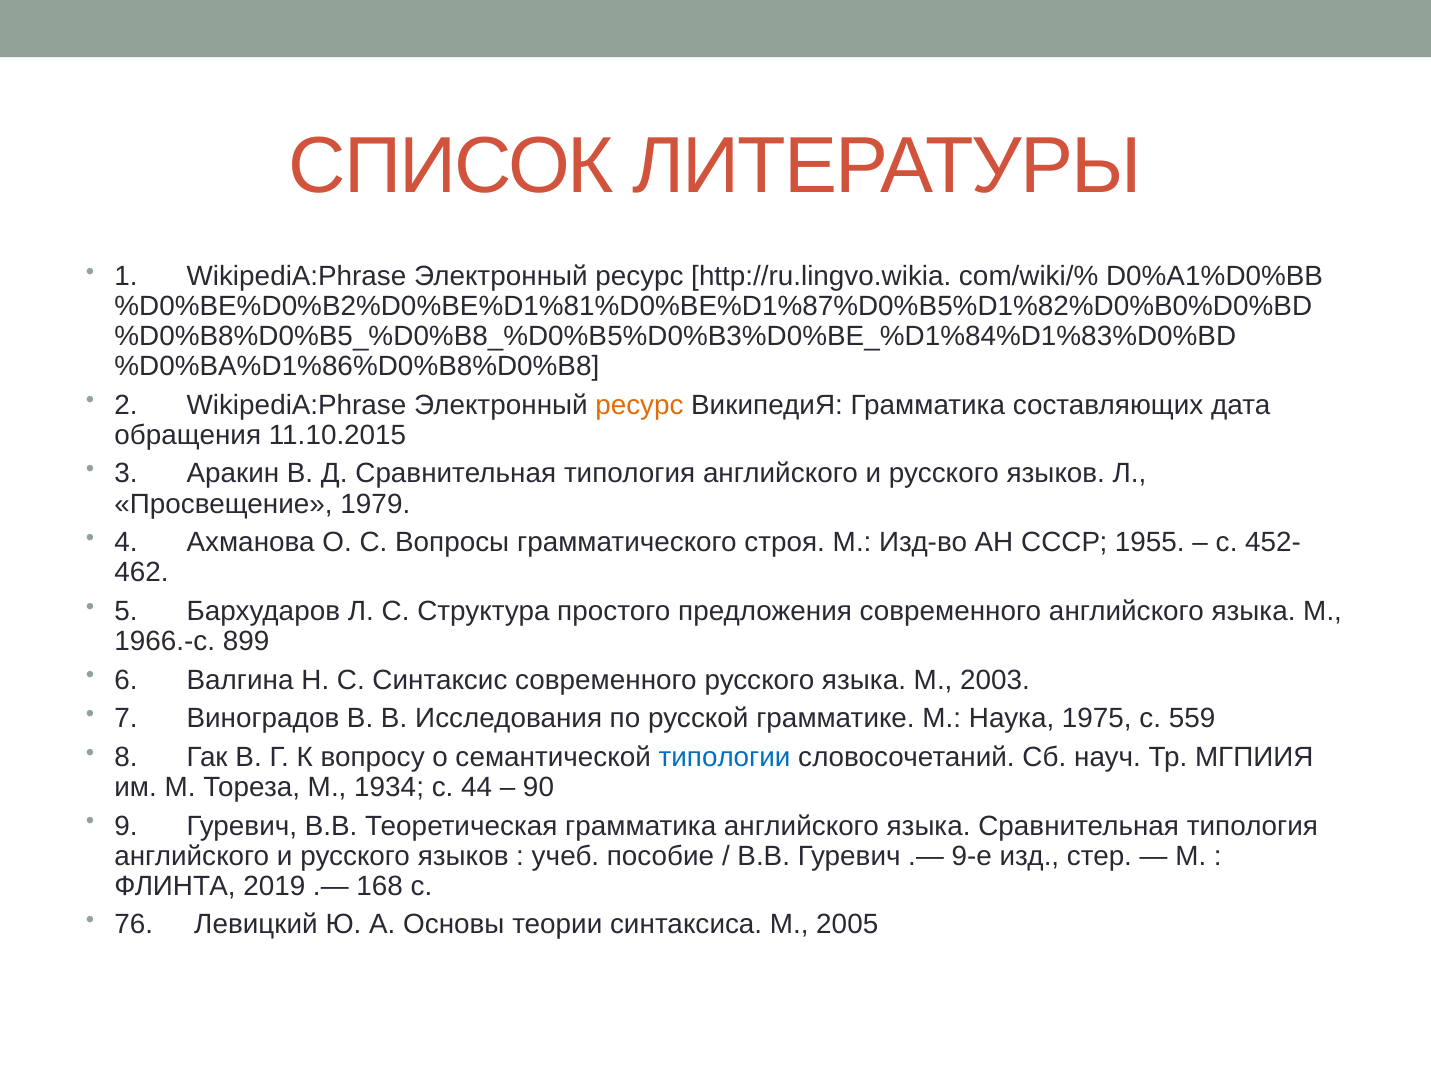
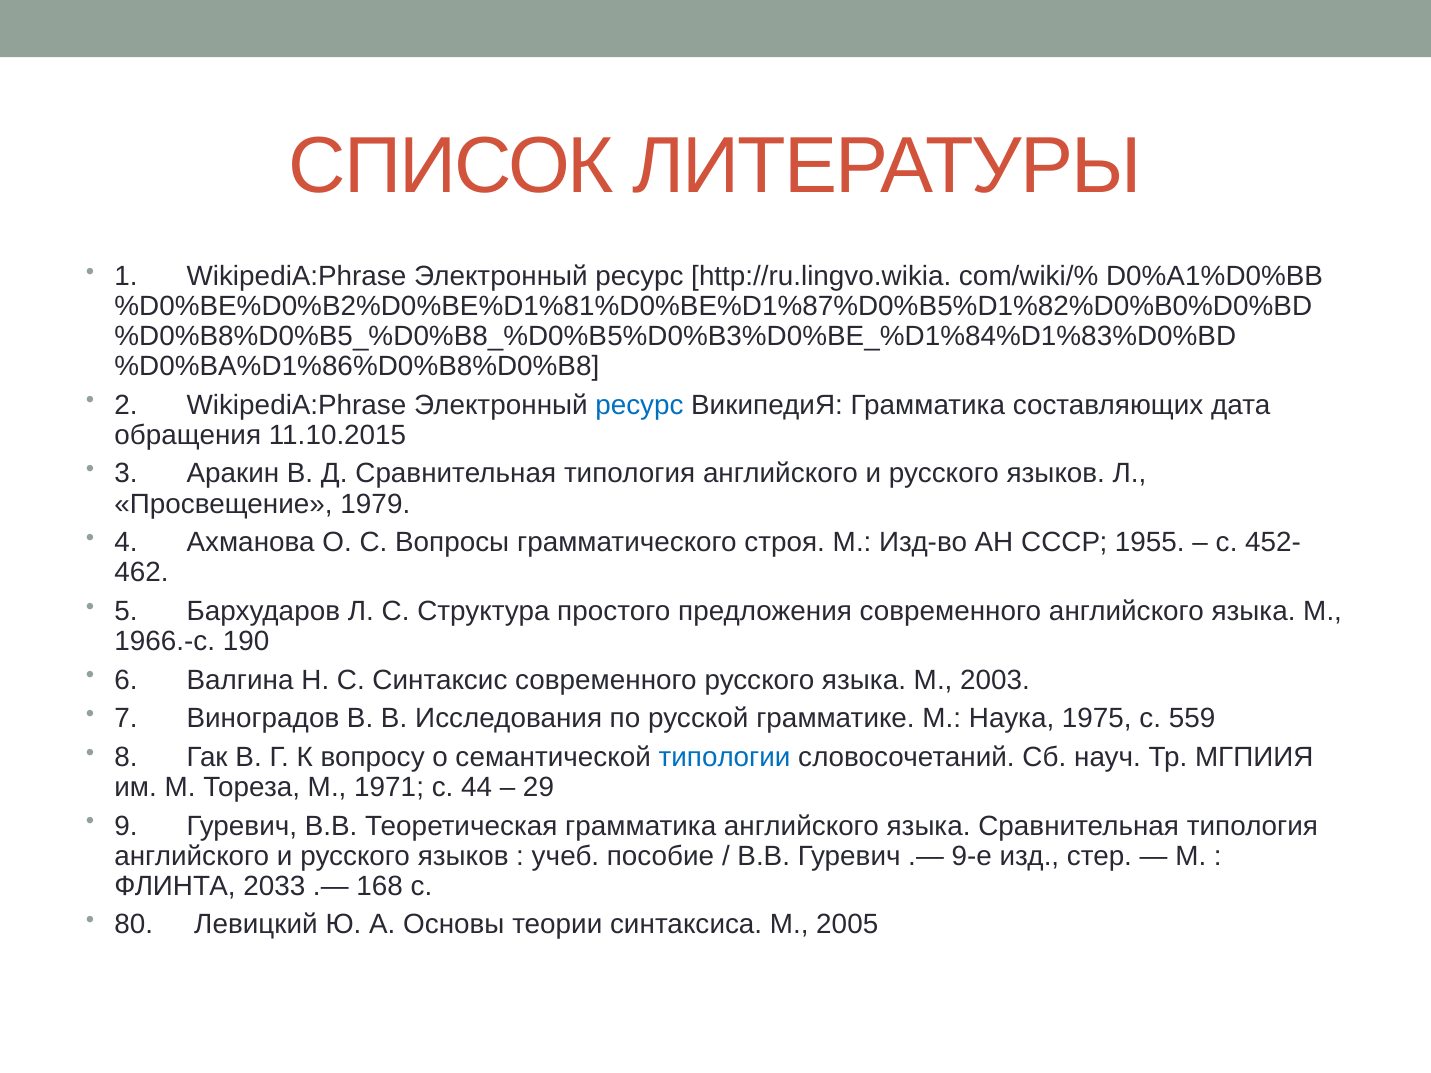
ресурс at (639, 405) colour: orange -> blue
899: 899 -> 190
1934: 1934 -> 1971
90: 90 -> 29
2019: 2019 -> 2033
76: 76 -> 80
